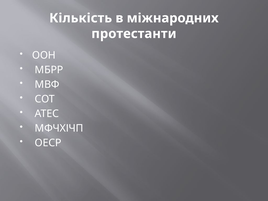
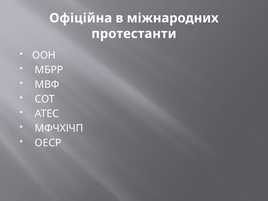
Кількість: Кількість -> Офіційна
